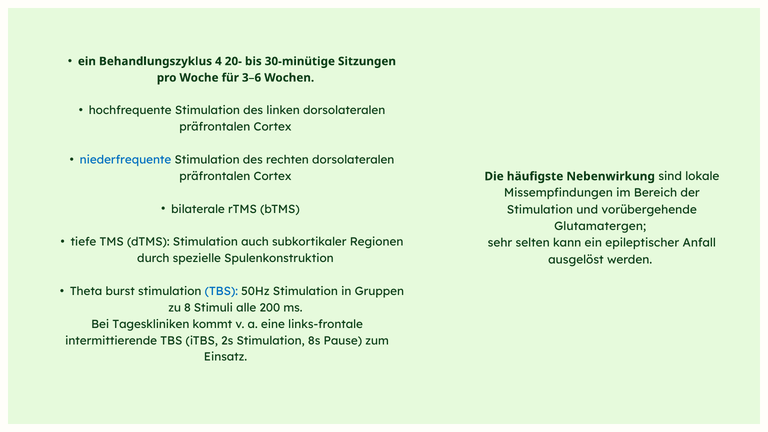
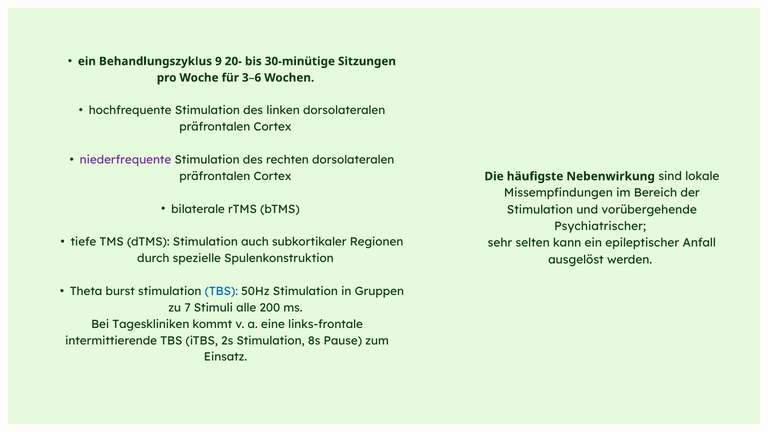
4: 4 -> 9
niederfrequente colour: blue -> purple
Glutamatergen: Glutamatergen -> Psychiatrischer
8: 8 -> 7
